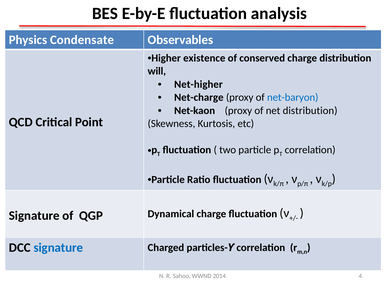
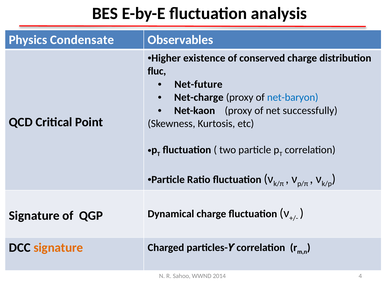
will: will -> fluc
Net-higher: Net-higher -> Net-future
net distribution: distribution -> successfully
signature at (58, 247) colour: blue -> orange
